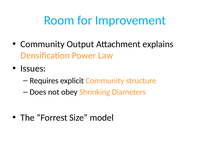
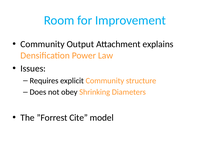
Size: Size -> Cite
